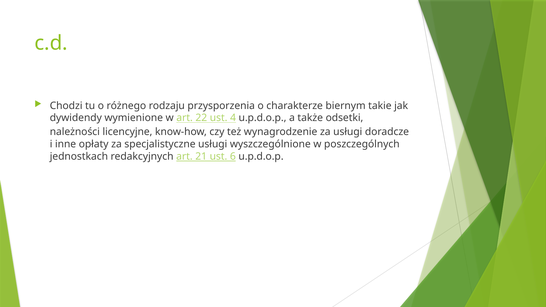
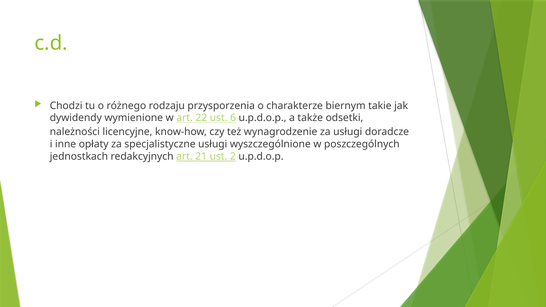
4: 4 -> 6
6: 6 -> 2
